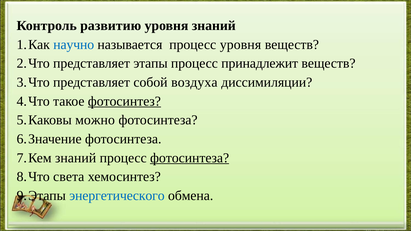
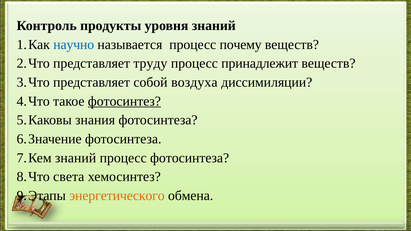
развитию: развитию -> продукты
процесс уровня: уровня -> почему
этапы: этапы -> труду
можно: можно -> знания
фотосинтеза at (190, 158) underline: present -> none
энергетического colour: blue -> orange
